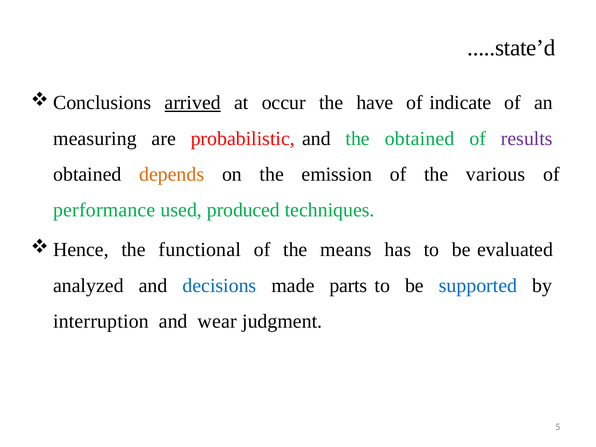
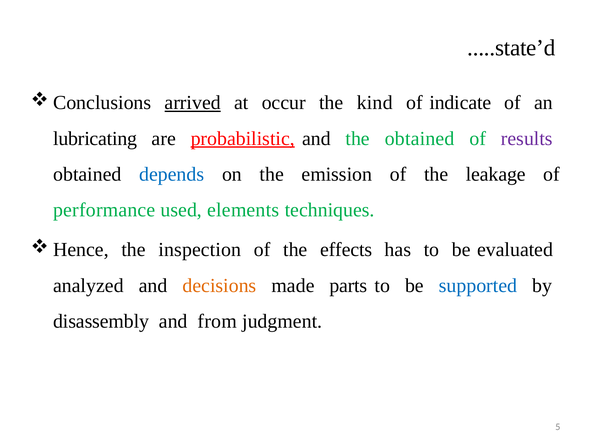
have: have -> kind
measuring: measuring -> lubricating
probabilistic underline: none -> present
depends colour: orange -> blue
various: various -> leakage
produced: produced -> elements
functional: functional -> inspection
means: means -> effects
decisions colour: blue -> orange
interruption: interruption -> disassembly
wear: wear -> from
